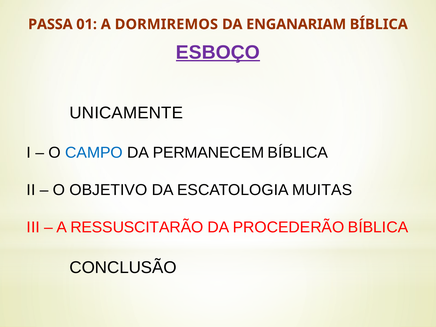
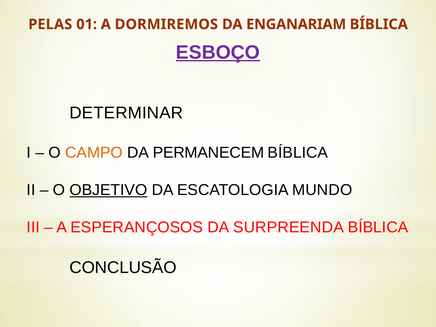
PASSA: PASSA -> PELAS
UNICAMENTE: UNICAMENTE -> DETERMINAR
CAMPO colour: blue -> orange
OBJETIVO underline: none -> present
MUITAS: MUITAS -> MUNDO
RESSUSCITARÃO: RESSUSCITARÃO -> ESPERANÇOSOS
PROCEDERÃO: PROCEDERÃO -> SURPREENDA
